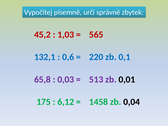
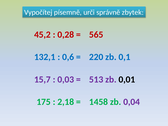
1,03: 1,03 -> 0,28
65,8: 65,8 -> 15,7
6,12: 6,12 -> 2,18
0,04 colour: black -> purple
